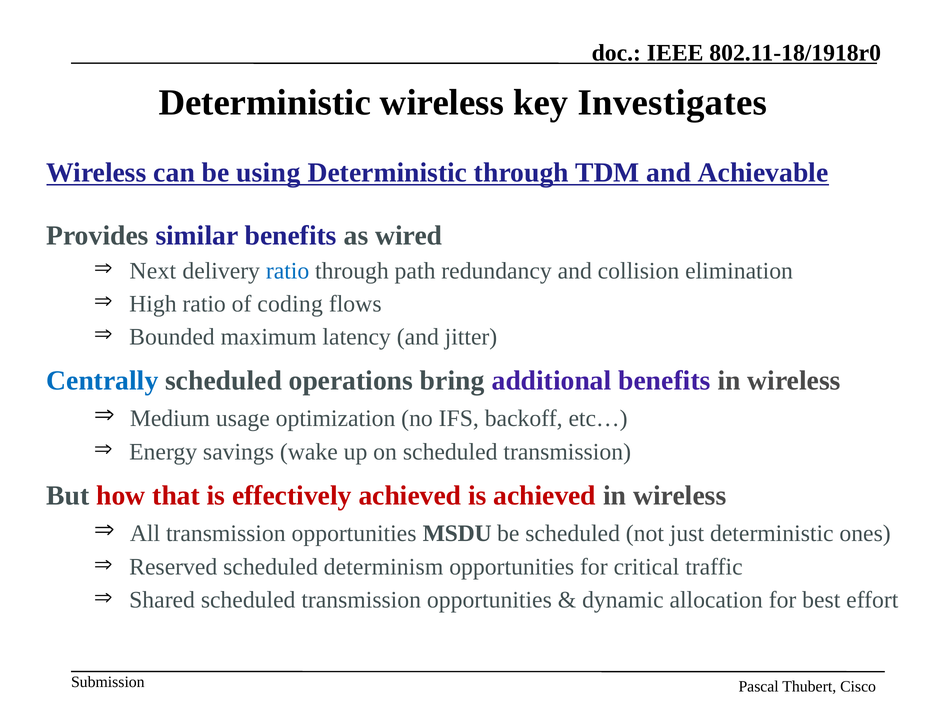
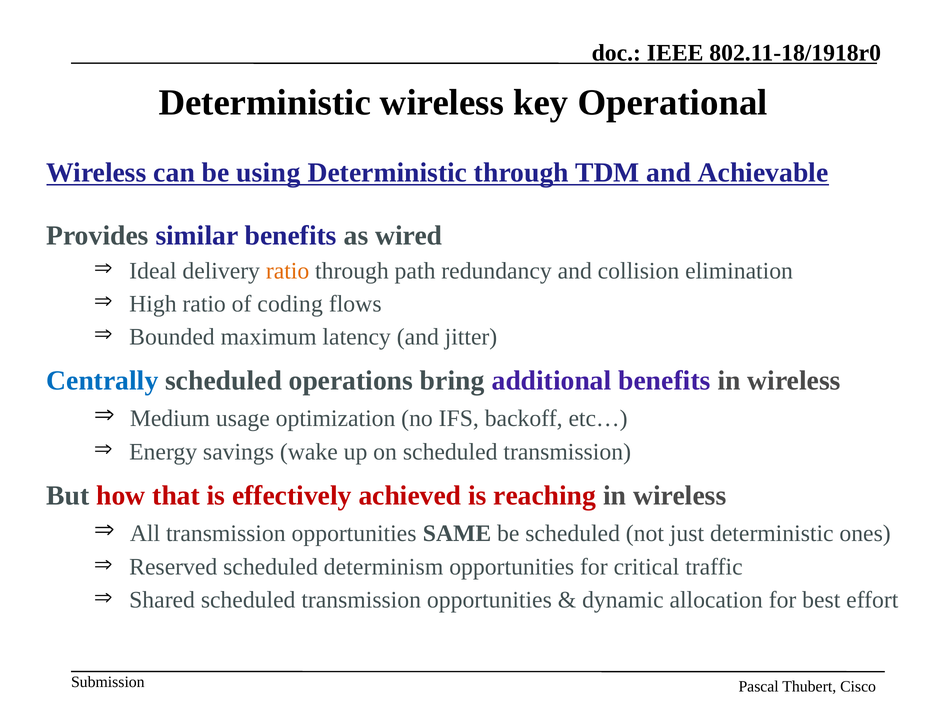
Investigates: Investigates -> Operational
Next: Next -> Ideal
ratio at (288, 271) colour: blue -> orange
is achieved: achieved -> reaching
MSDU: MSDU -> SAME
